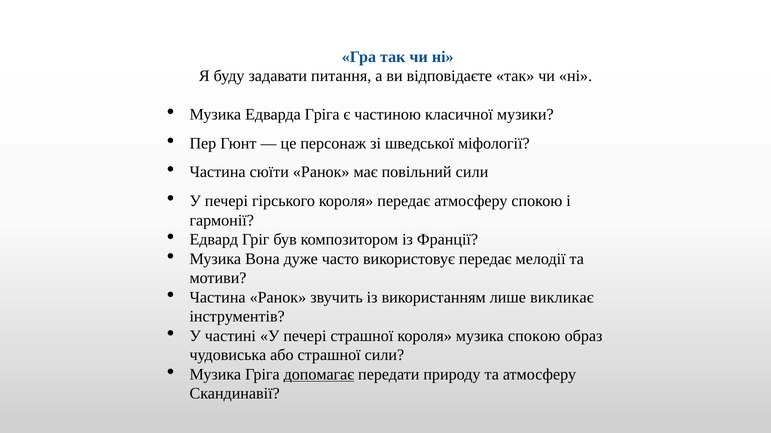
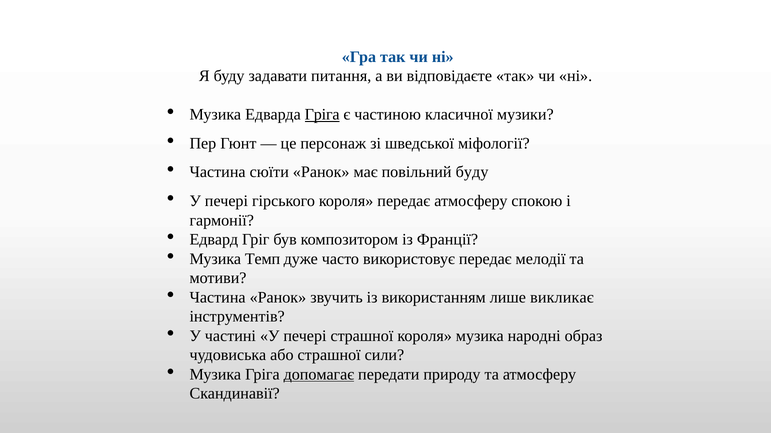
Гріга at (322, 115) underline: none -> present
повільний сили: сили -> буду
Вона: Вона -> Темп
музика спокою: спокою -> народні
